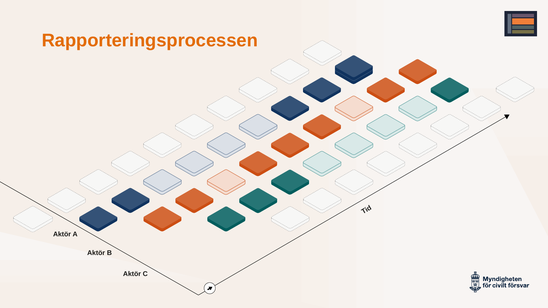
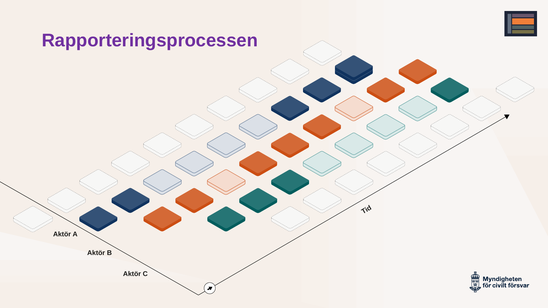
Rapporteringsprocessen colour: orange -> purple
